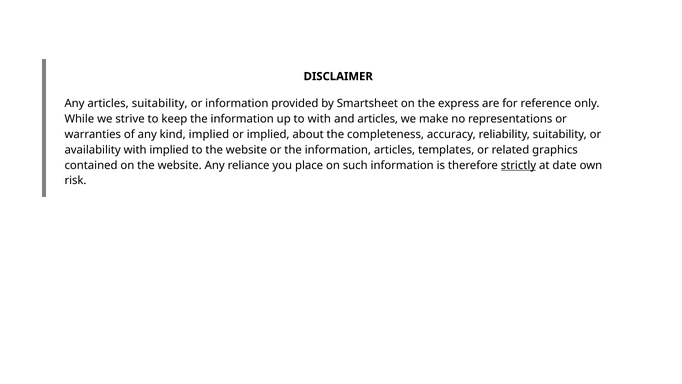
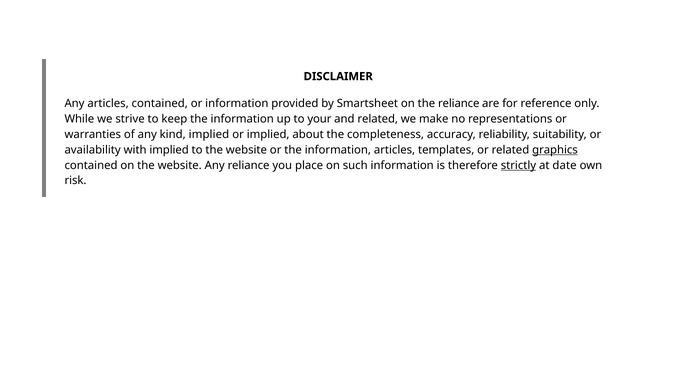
articles suitability: suitability -> contained
the express: express -> reliance
to with: with -> your
and articles: articles -> related
graphics underline: none -> present
